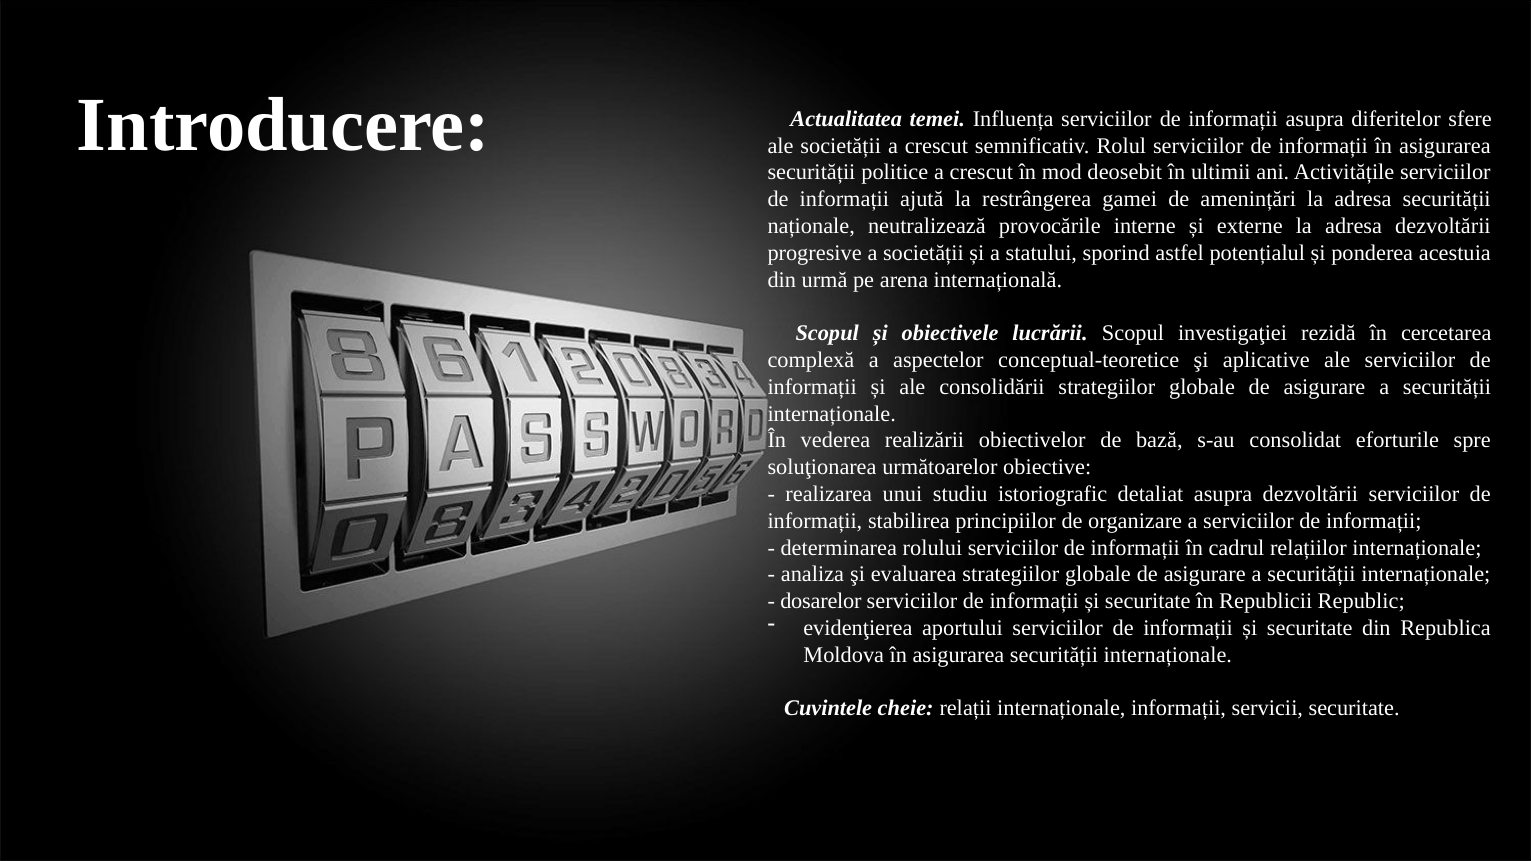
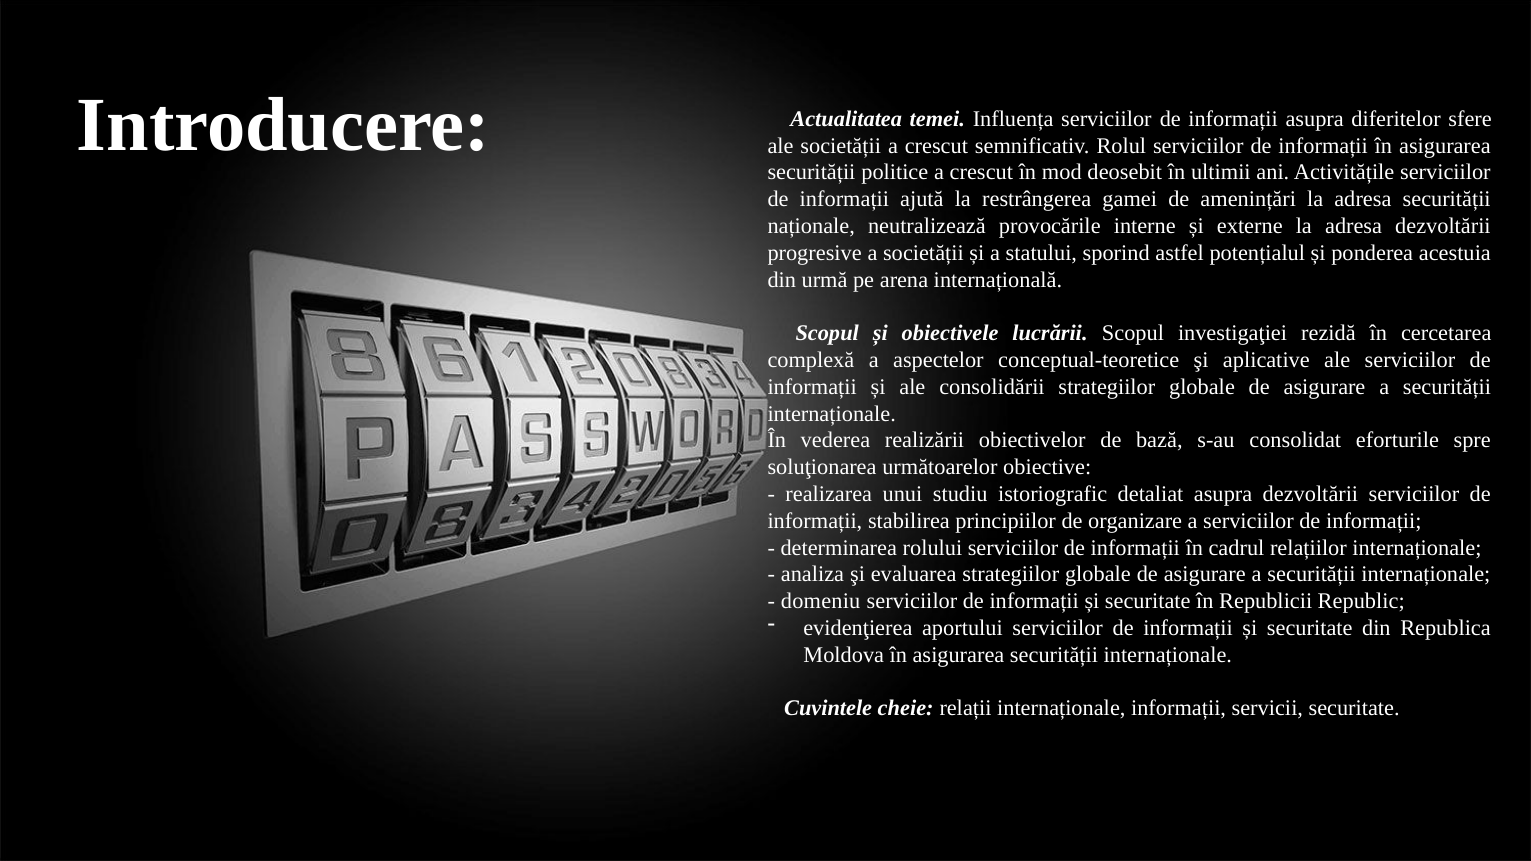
dosarelor: dosarelor -> domeniu
